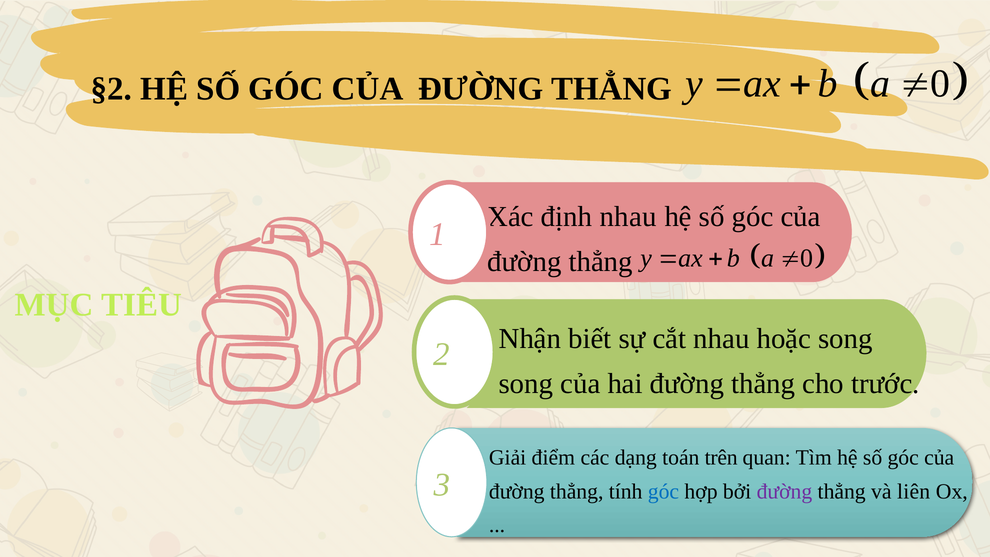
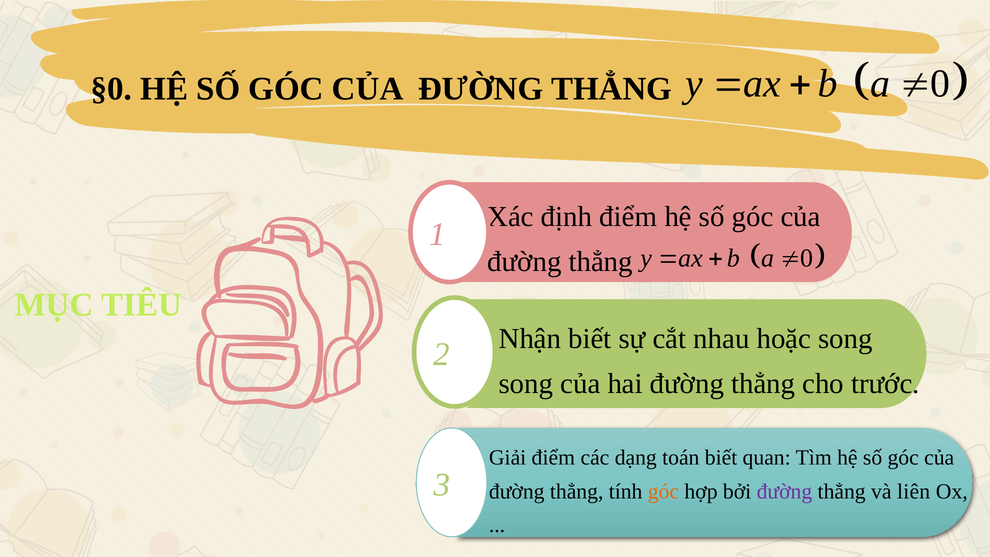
§2: §2 -> §0
định nhau: nhau -> điểm
toán trên: trên -> biết
góc at (663, 491) colour: blue -> orange
